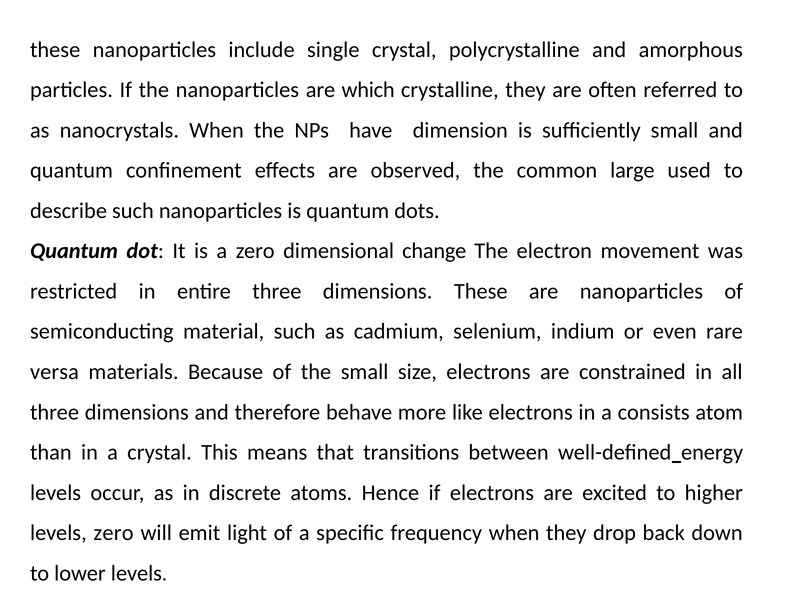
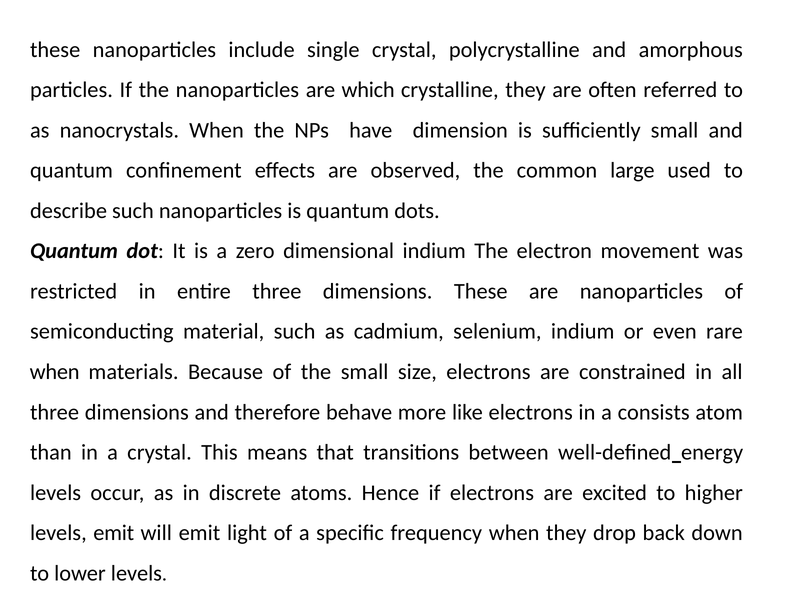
dimensional change: change -> indium
versa at (54, 372): versa -> when
levels zero: zero -> emit
